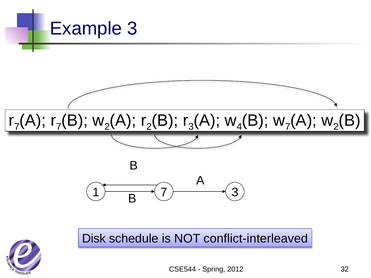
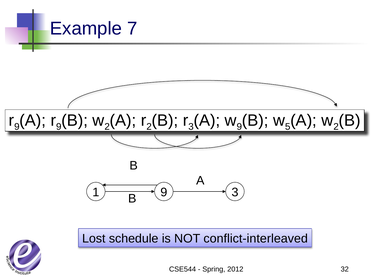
Example 3: 3 -> 7
7 at (17, 127): 7 -> 9
7 at (59, 127): 7 -> 9
4 at (239, 127): 4 -> 9
7 at (288, 127): 7 -> 5
1 7: 7 -> 9
Disk: Disk -> Lost
